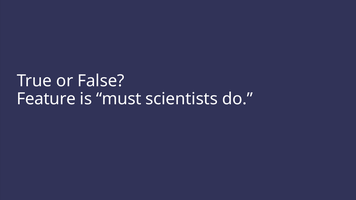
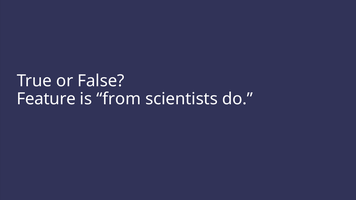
must: must -> from
